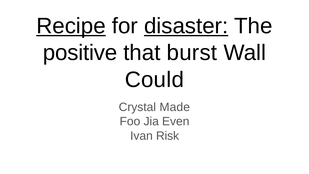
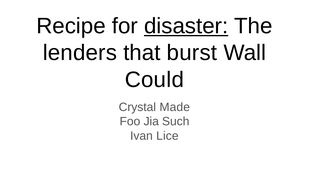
Recipe underline: present -> none
positive: positive -> lenders
Even: Even -> Such
Risk: Risk -> Lice
